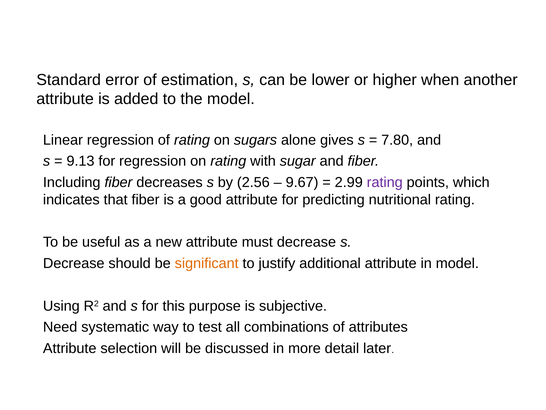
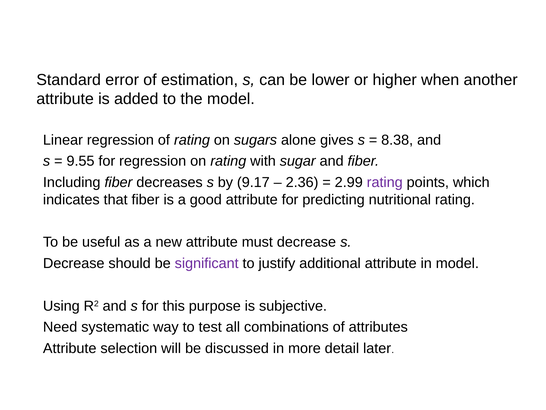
7.80: 7.80 -> 8.38
9.13: 9.13 -> 9.55
2.56: 2.56 -> 9.17
9.67: 9.67 -> 2.36
significant colour: orange -> purple
